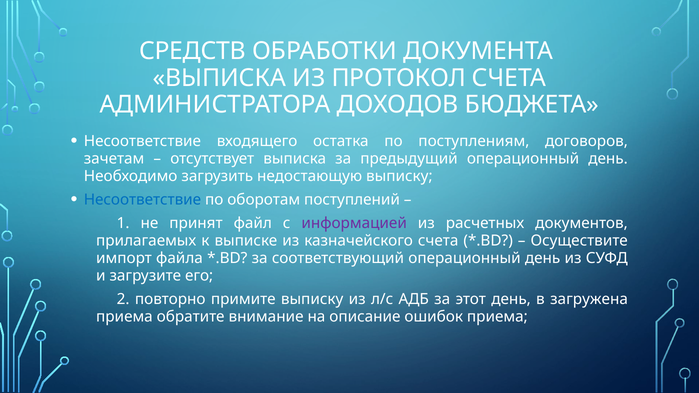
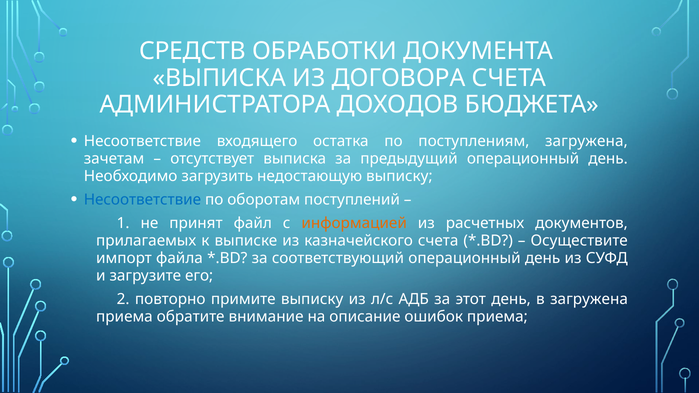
ПРОТОКОЛ: ПРОТОКОЛ -> ДОГОВОРА
поступлениям договоров: договоров -> загружена
информацией colour: purple -> orange
